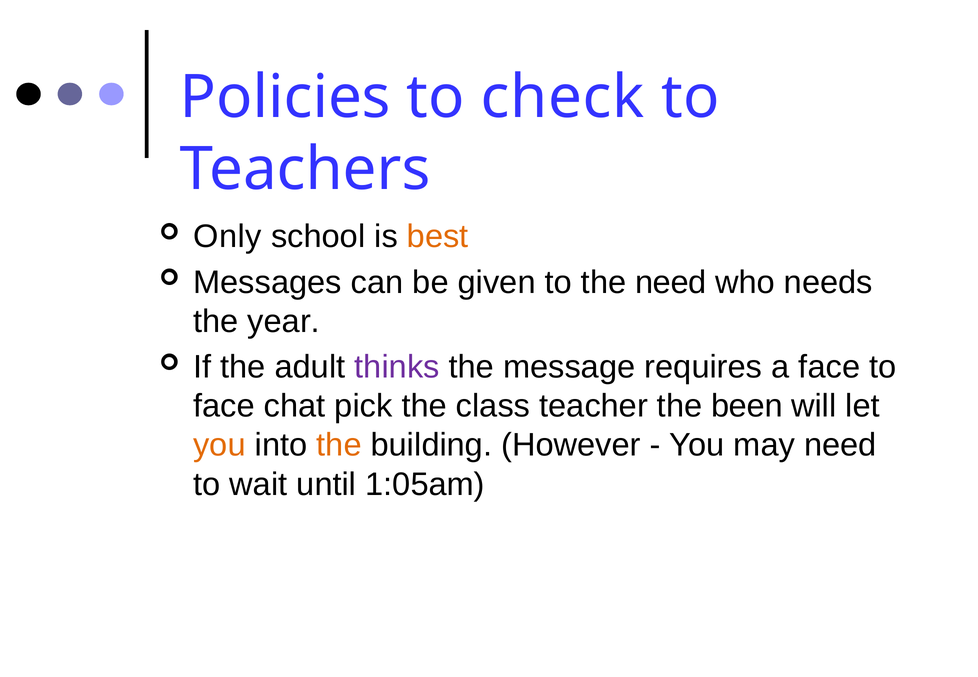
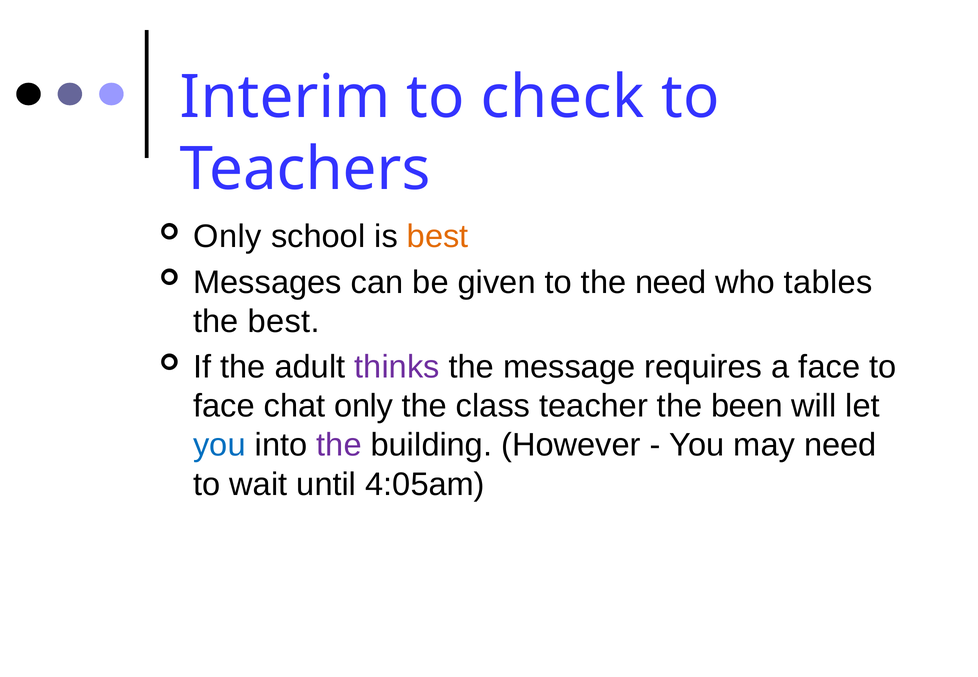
Policies: Policies -> Interim
needs: needs -> tables
the year: year -> best
chat pick: pick -> only
you at (219, 445) colour: orange -> blue
the at (339, 445) colour: orange -> purple
1:05am: 1:05am -> 4:05am
